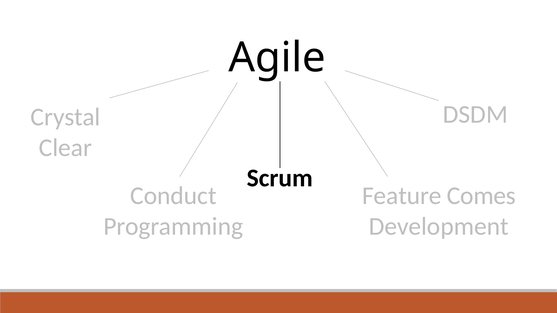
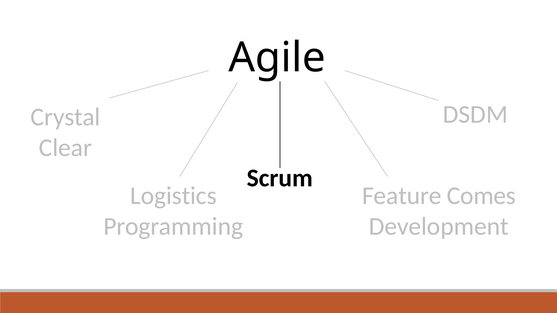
Conduct: Conduct -> Logistics
